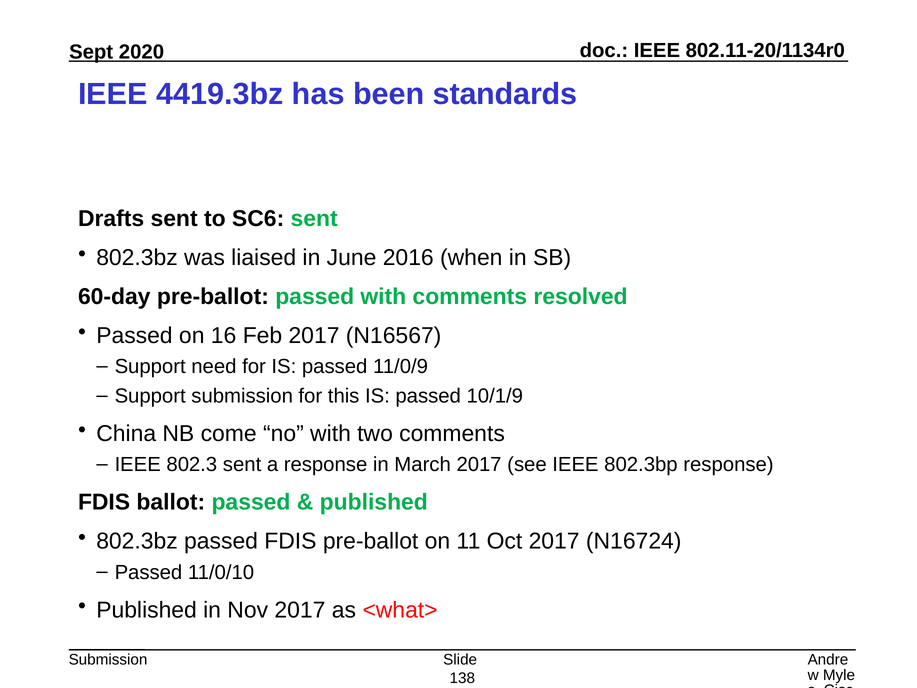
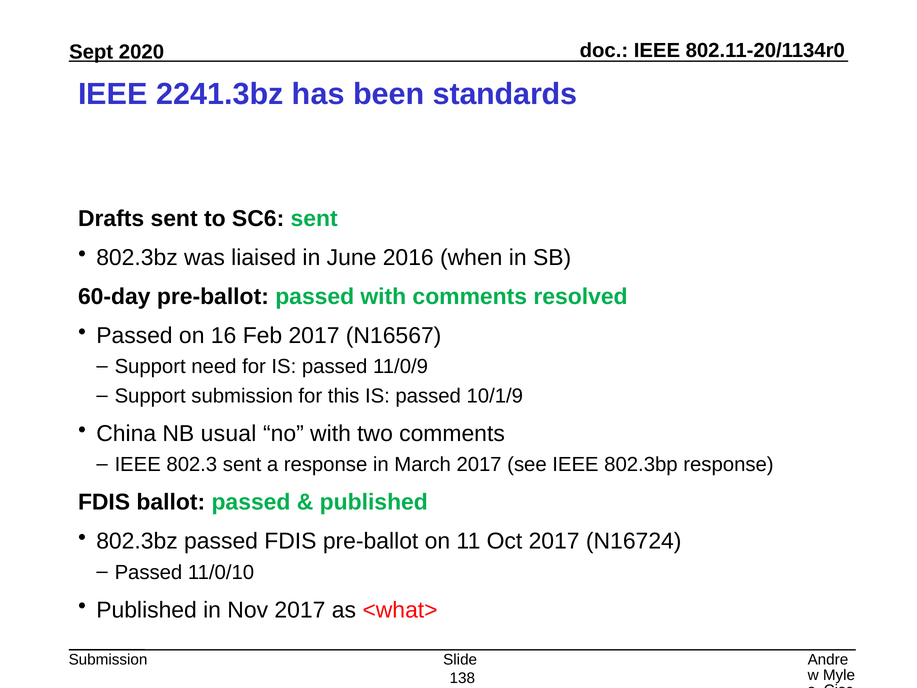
4419.3bz: 4419.3bz -> 2241.3bz
come: come -> usual
